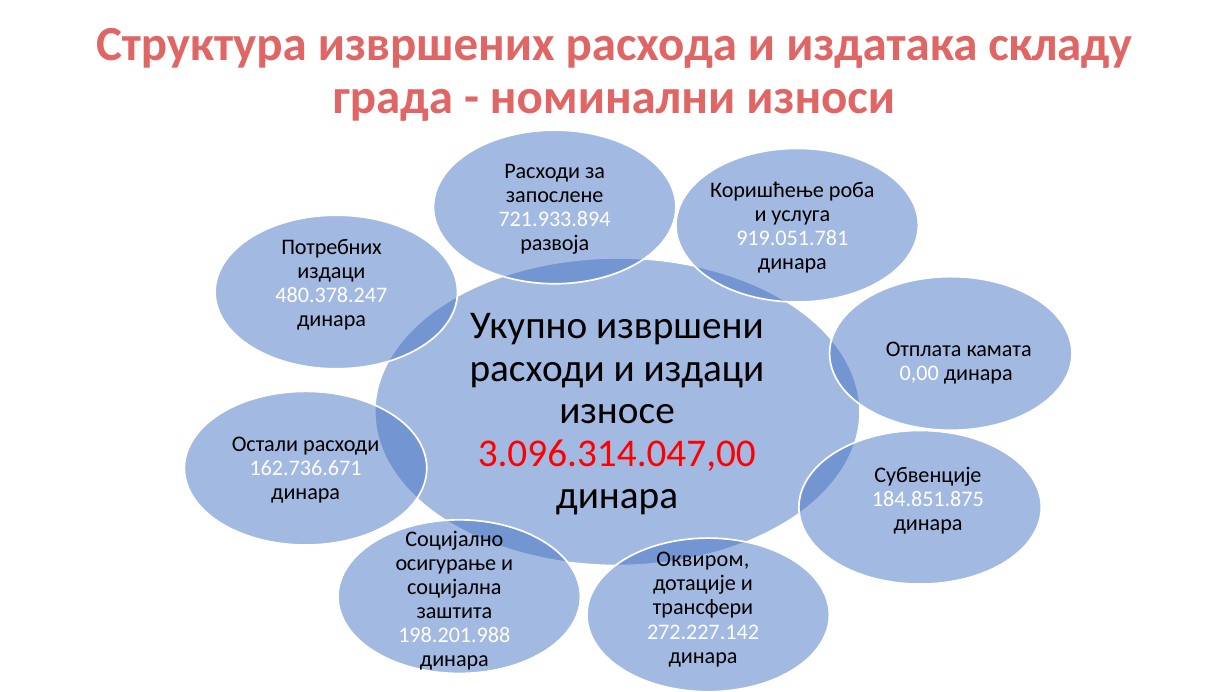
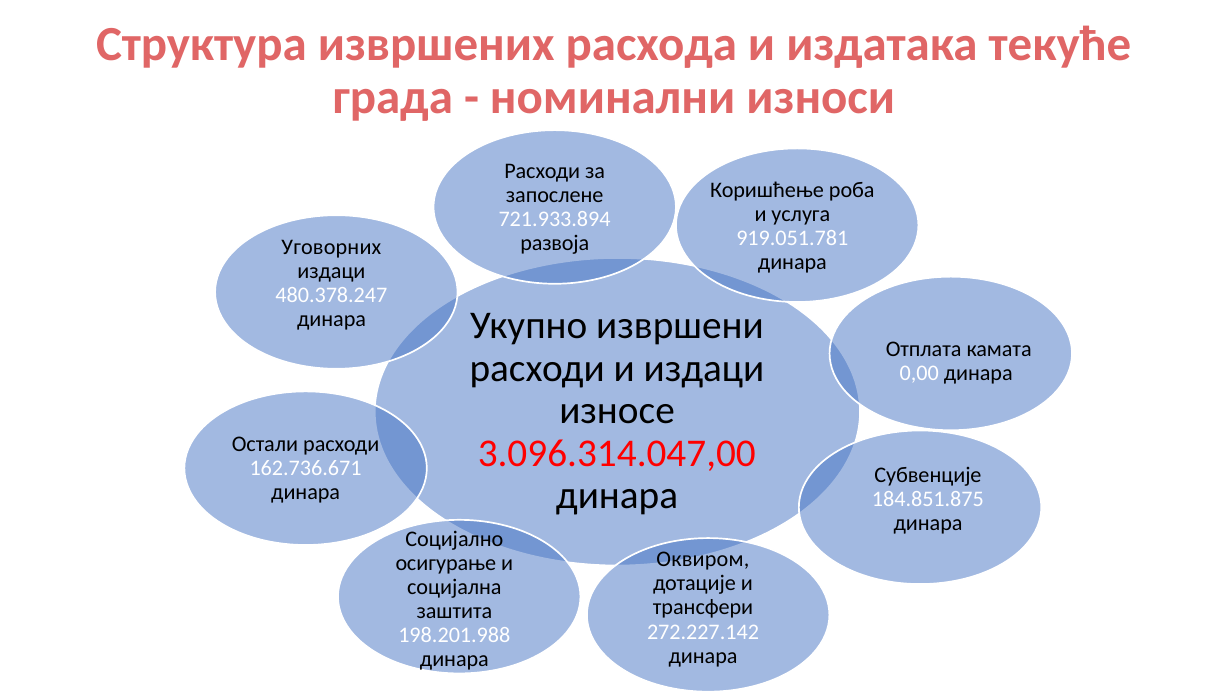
складу: складу -> текуће
Потребних: Потребних -> Уговорних
